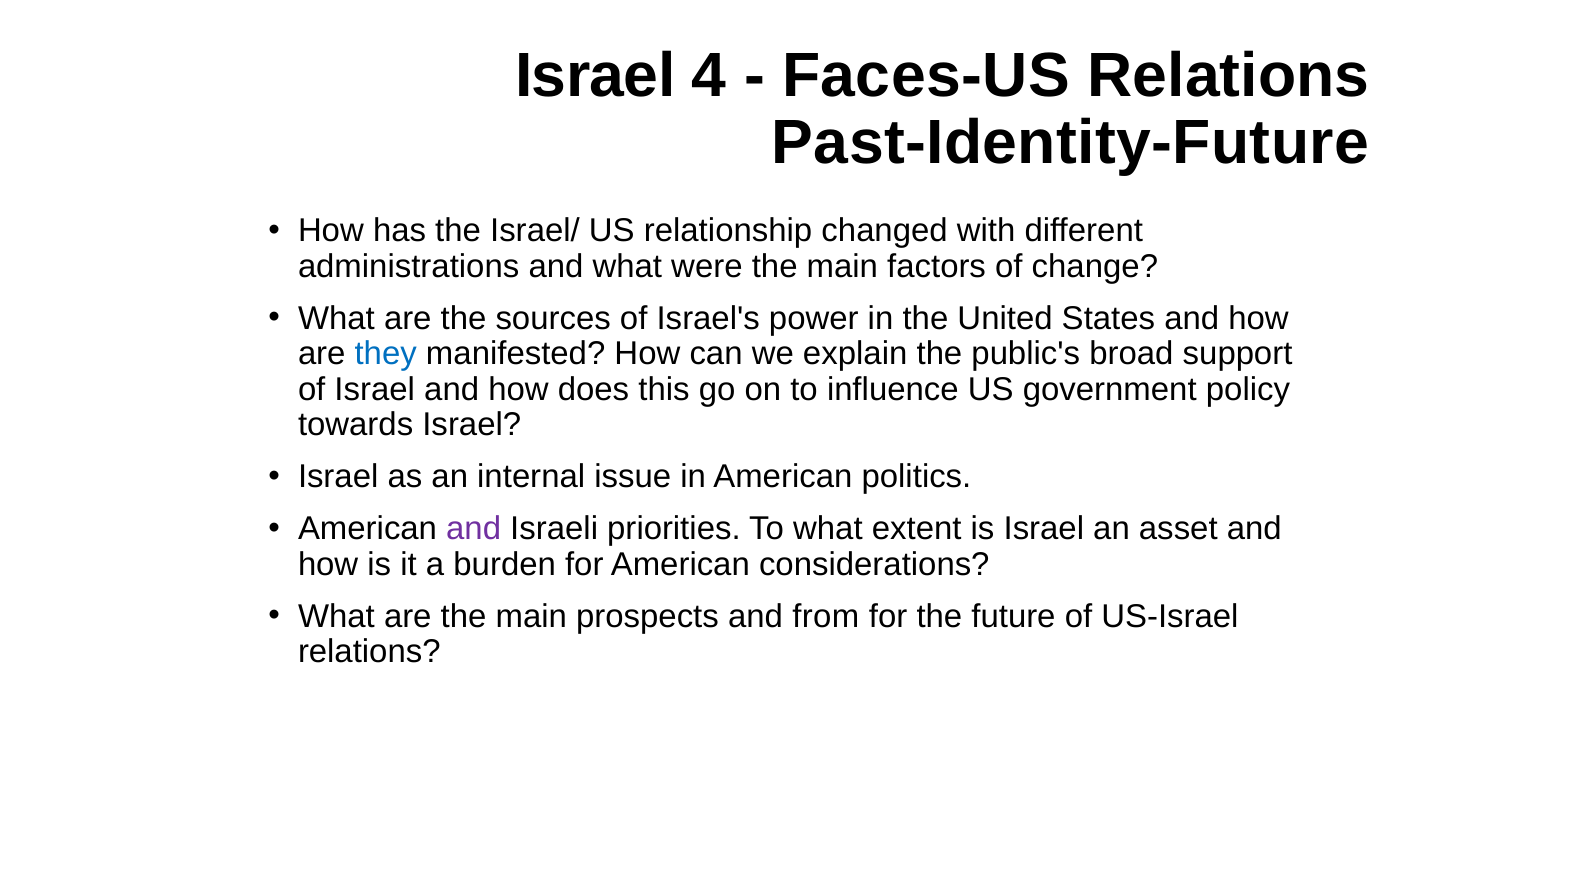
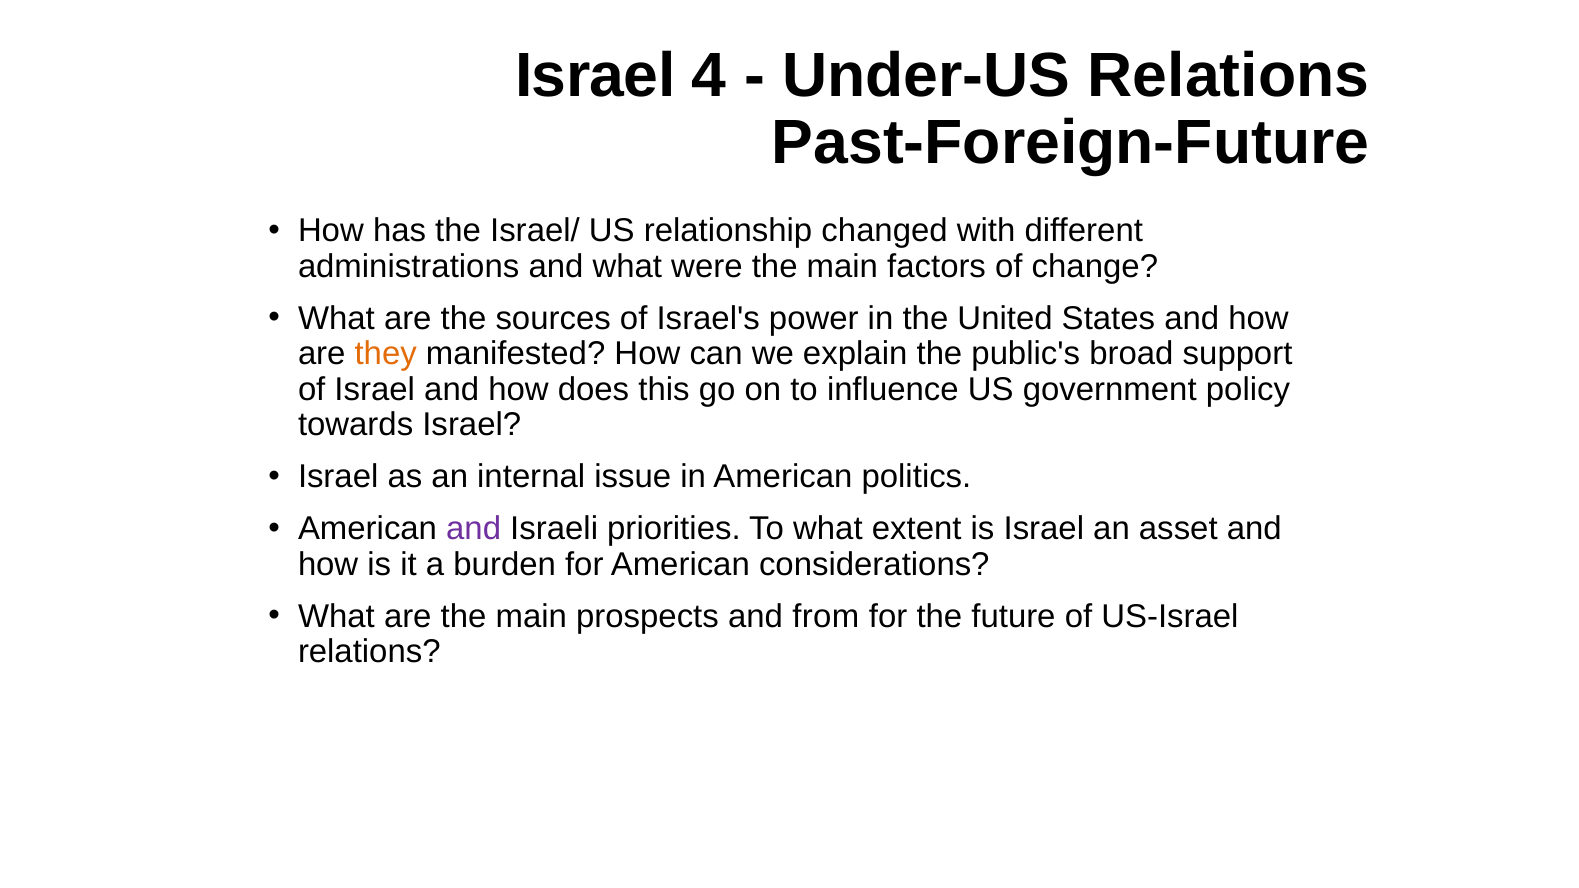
Faces-US: Faces-US -> Under-US
Past-Identity-Future: Past-Identity-Future -> Past-Foreign-Future
they colour: blue -> orange
